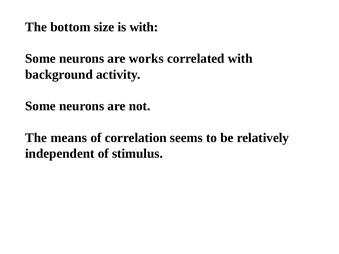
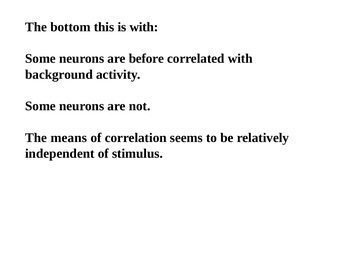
size: size -> this
works: works -> before
